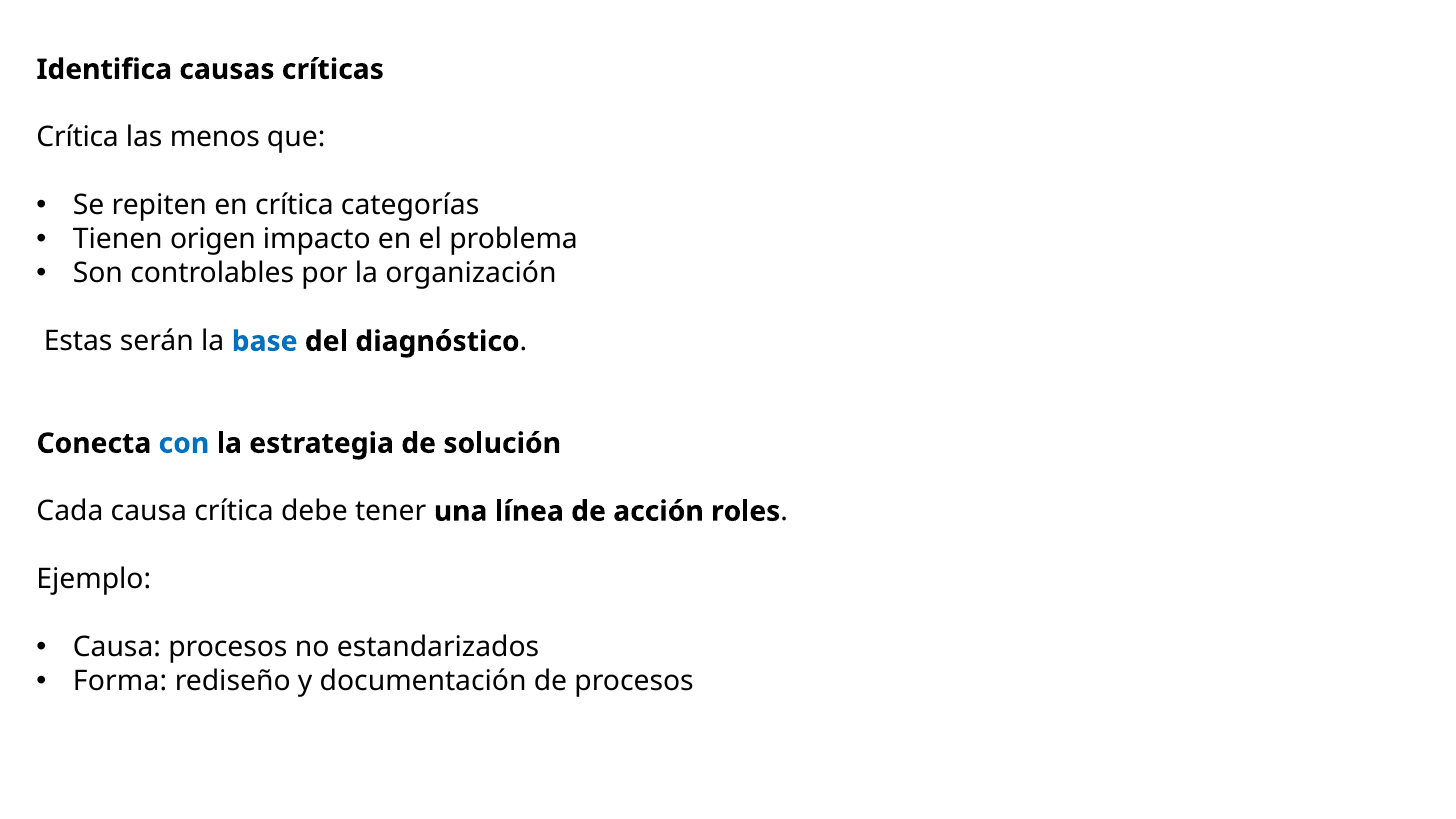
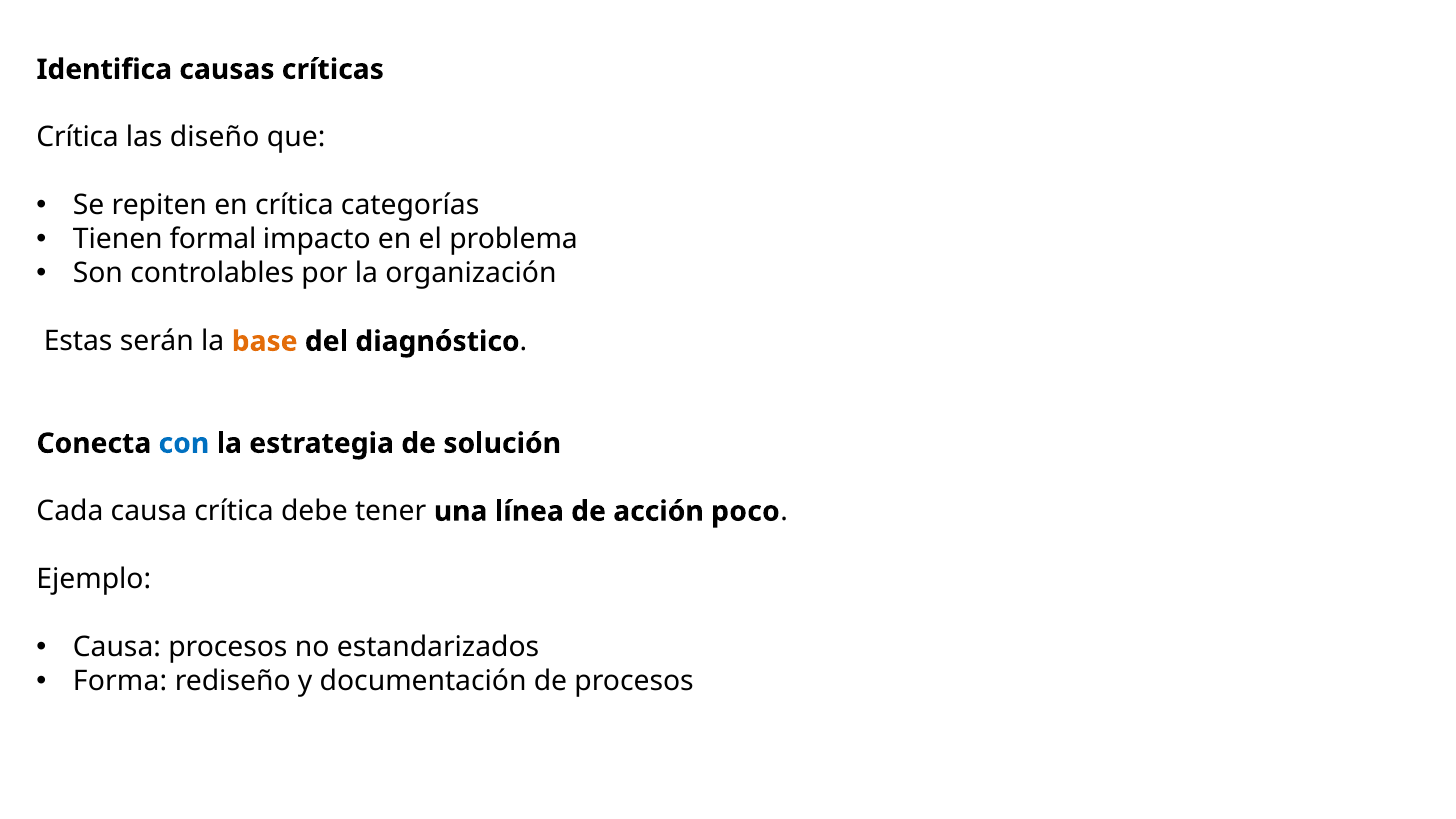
menos: menos -> diseño
origen: origen -> formal
base colour: blue -> orange
roles: roles -> poco
